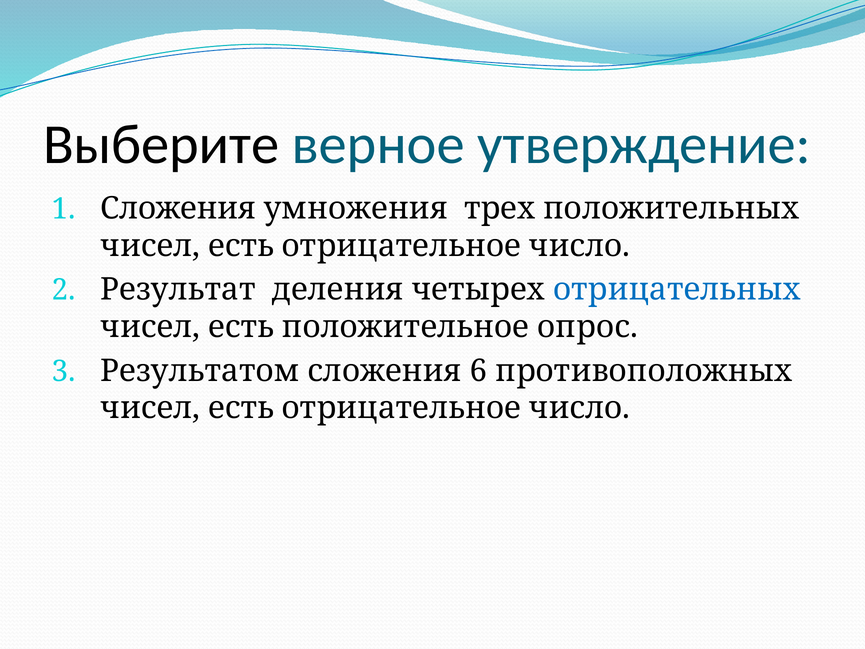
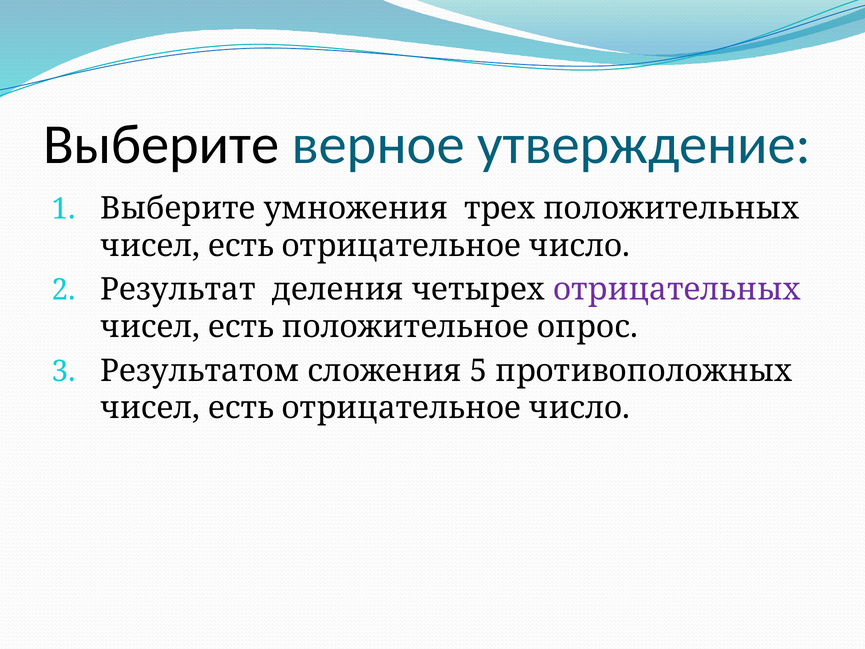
Сложения at (178, 208): Сложения -> Выберите
отрицательных colour: blue -> purple
6: 6 -> 5
